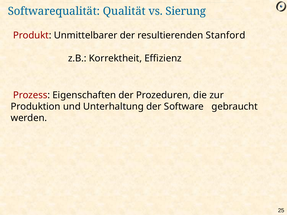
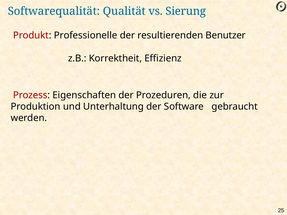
Unmittelbarer: Unmittelbarer -> Professionelle
Stanford: Stanford -> Benutzer
